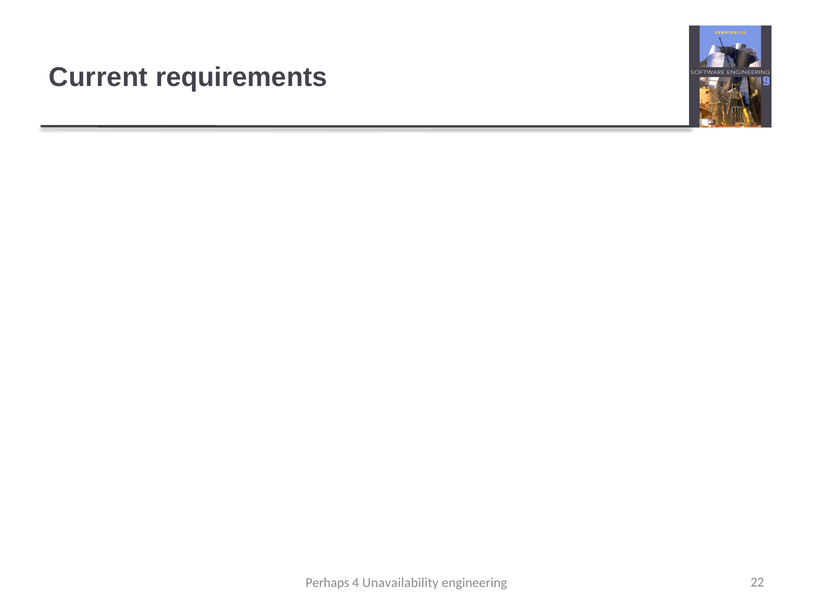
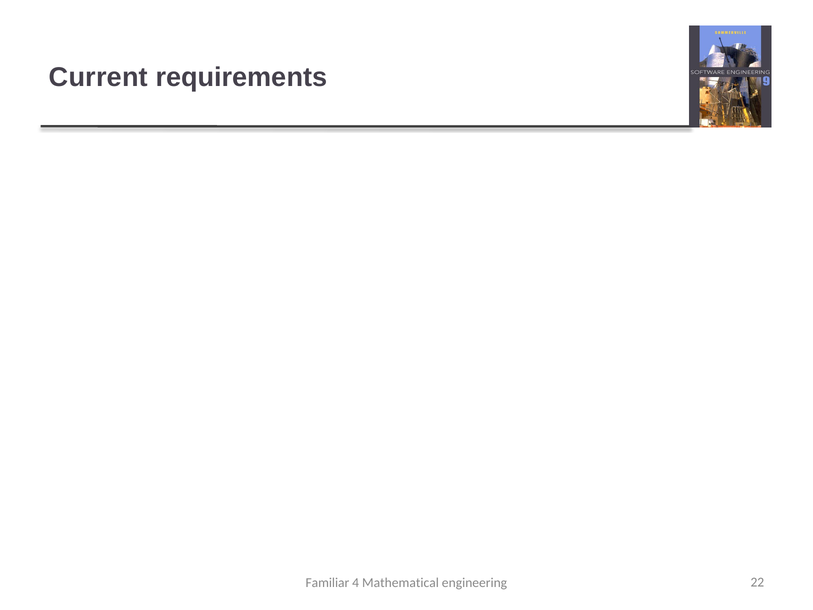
Perhaps: Perhaps -> Familiar
Unavailability: Unavailability -> Mathematical
